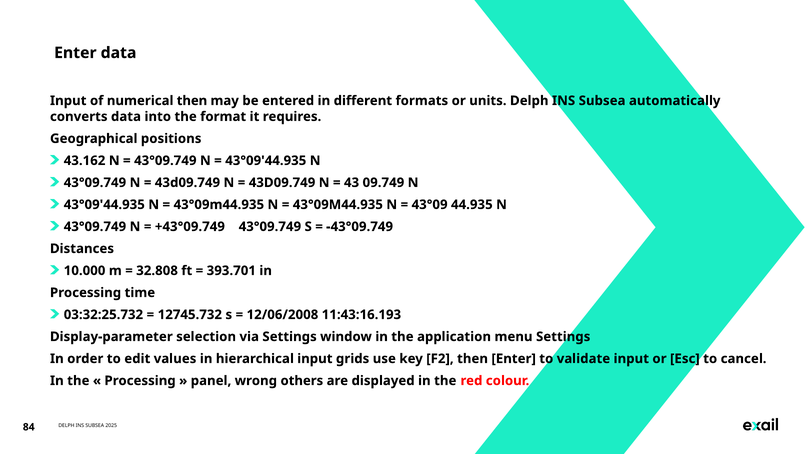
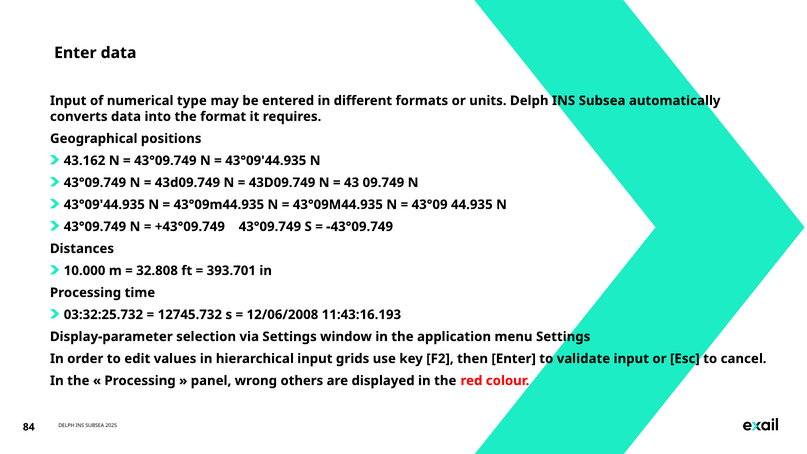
numerical then: then -> type
